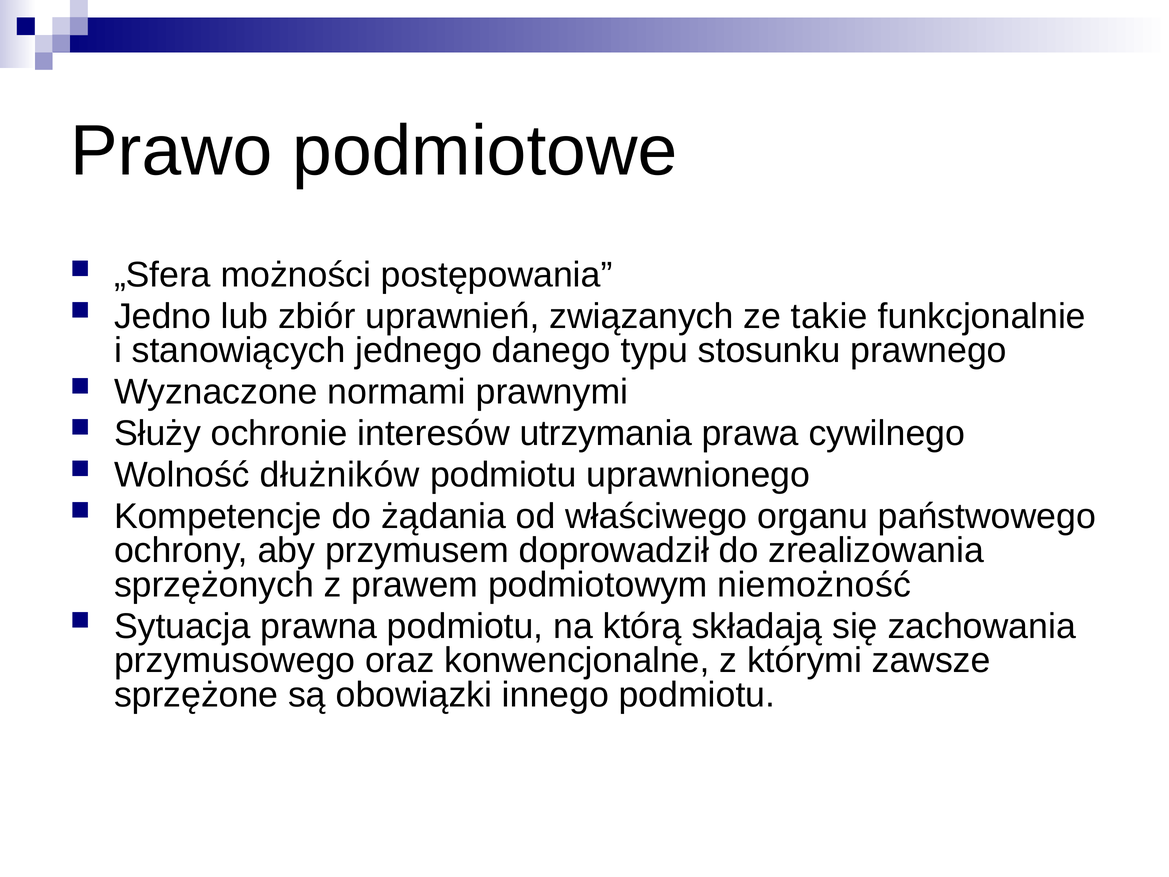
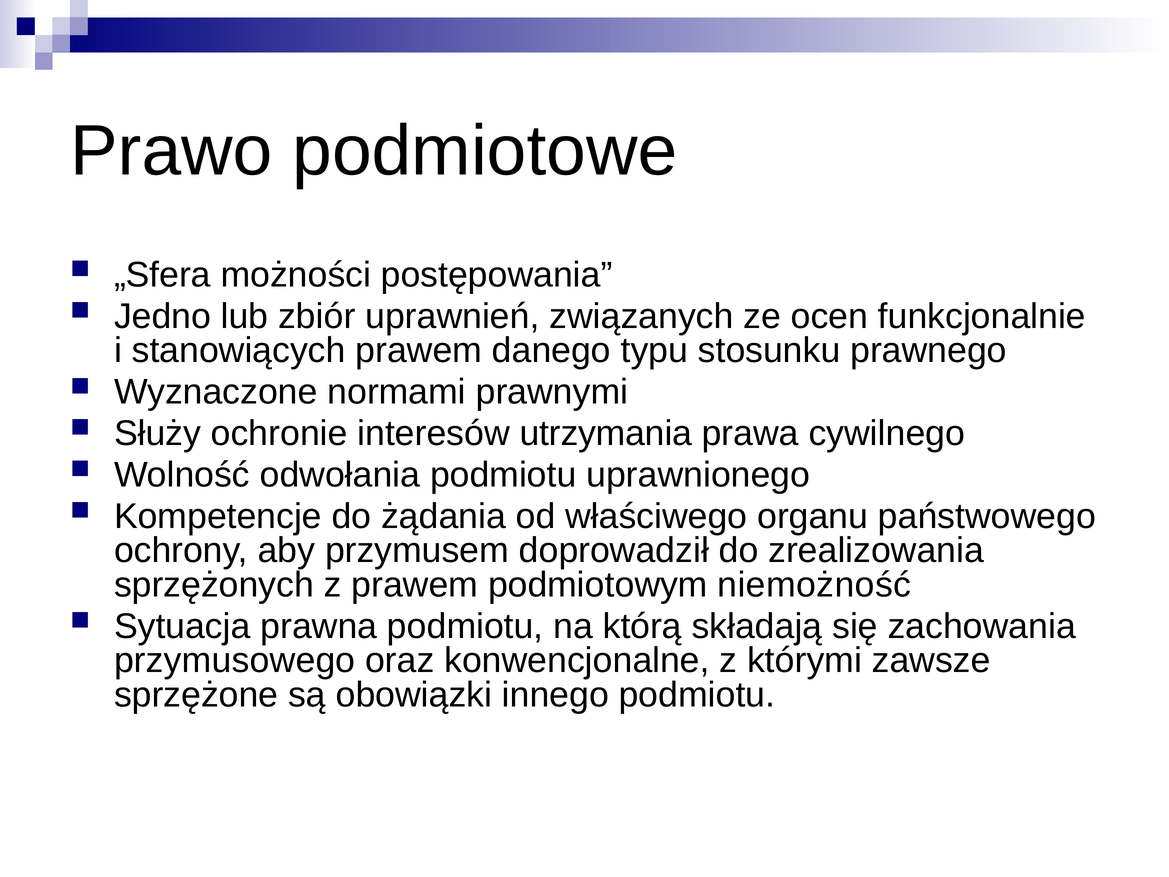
takie: takie -> ocen
stanowiących jednego: jednego -> prawem
dłużników: dłużników -> odwołania
